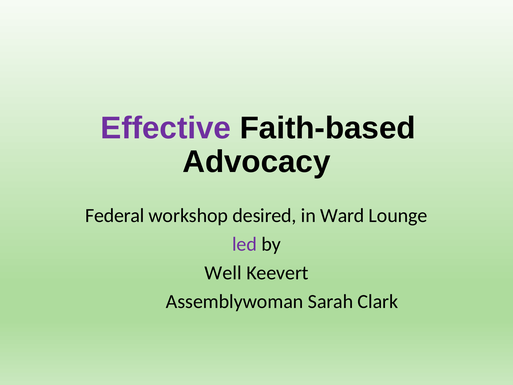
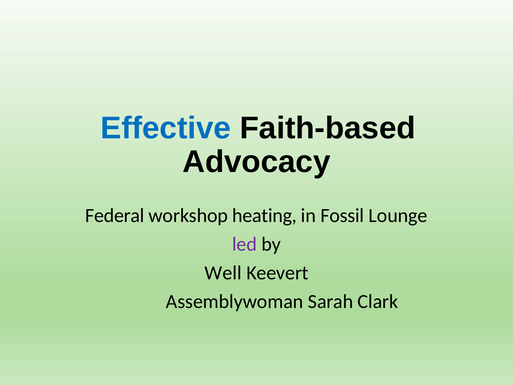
Effective colour: purple -> blue
desired: desired -> heating
Ward: Ward -> Fossil
